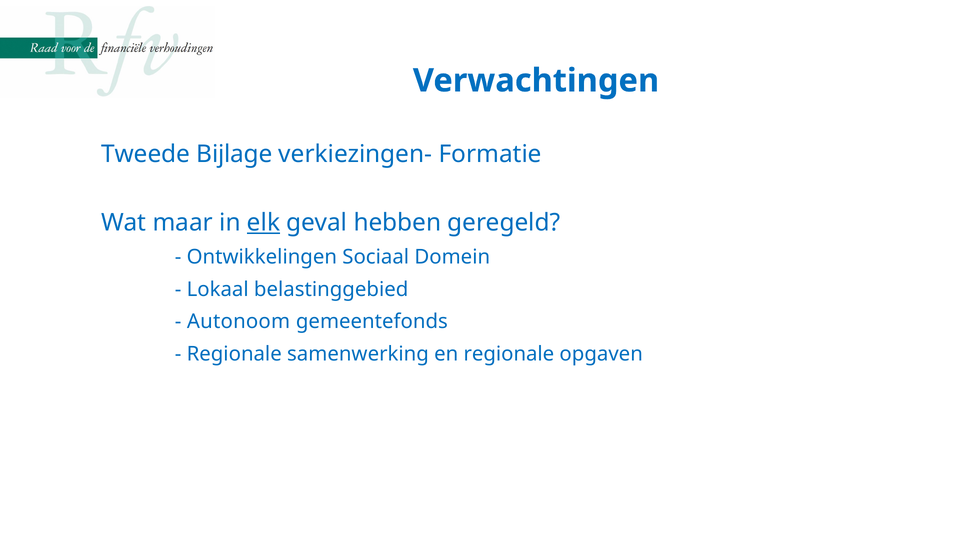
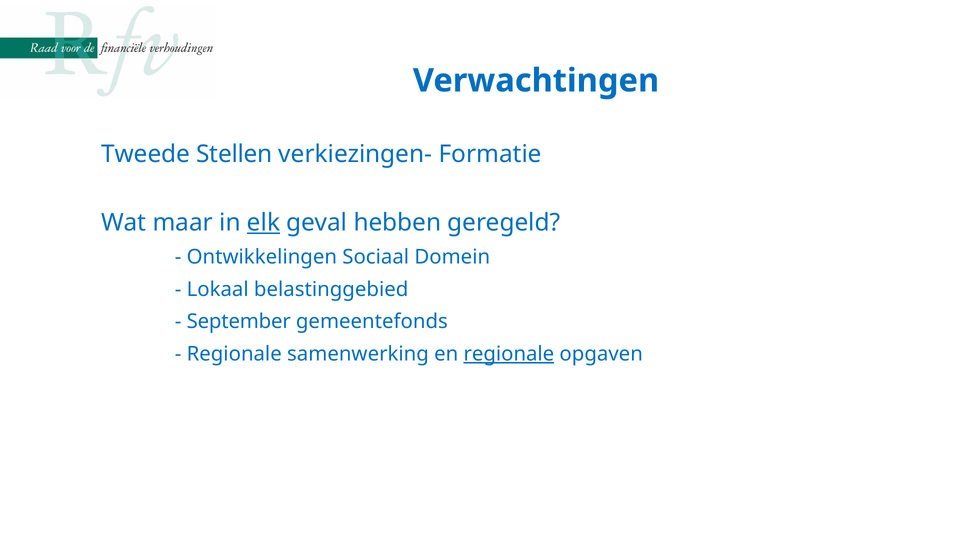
Bijlage: Bijlage -> Stellen
Autonoom: Autonoom -> September
regionale at (509, 354) underline: none -> present
